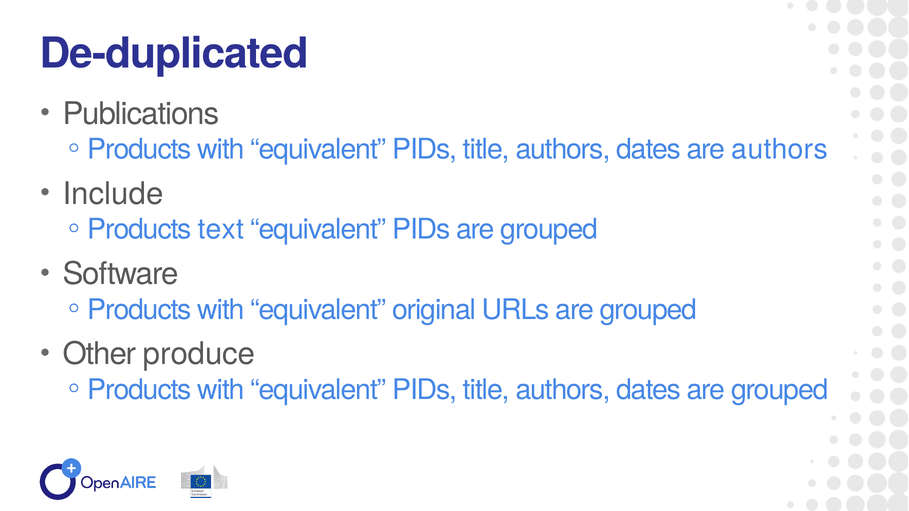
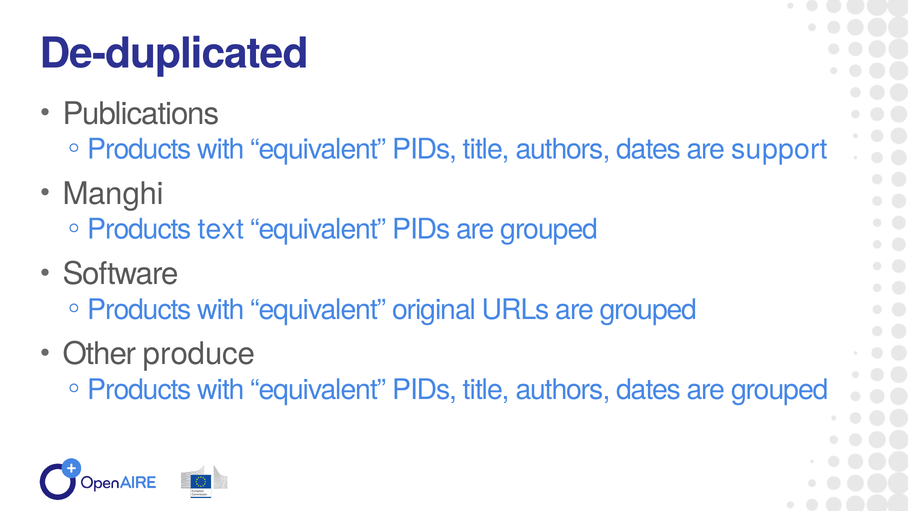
are authors: authors -> support
Include: Include -> Manghi
